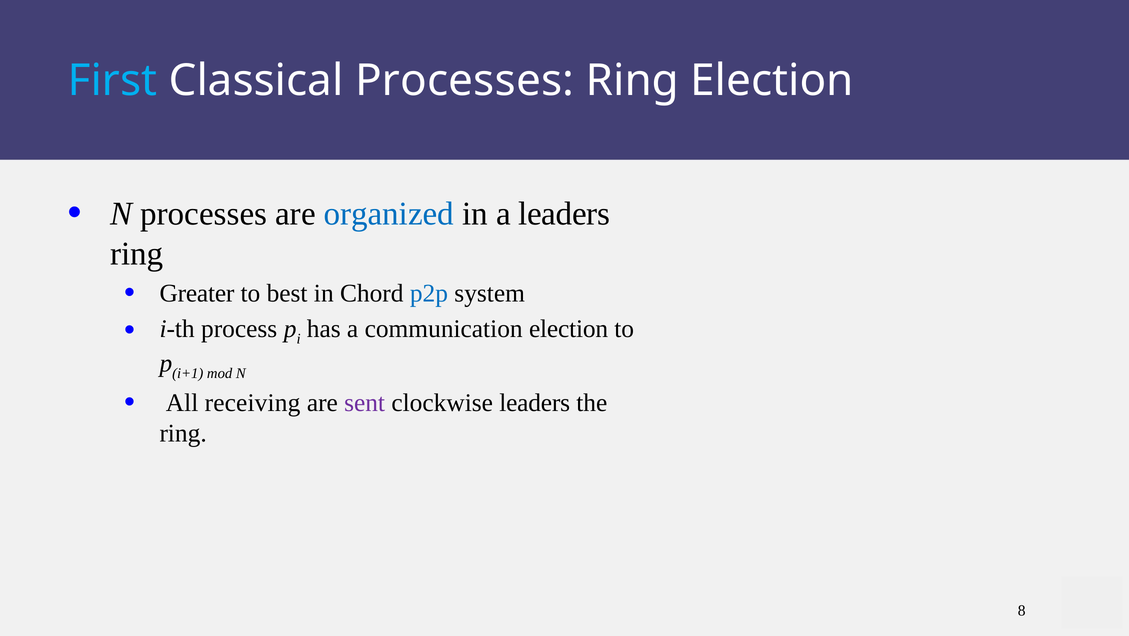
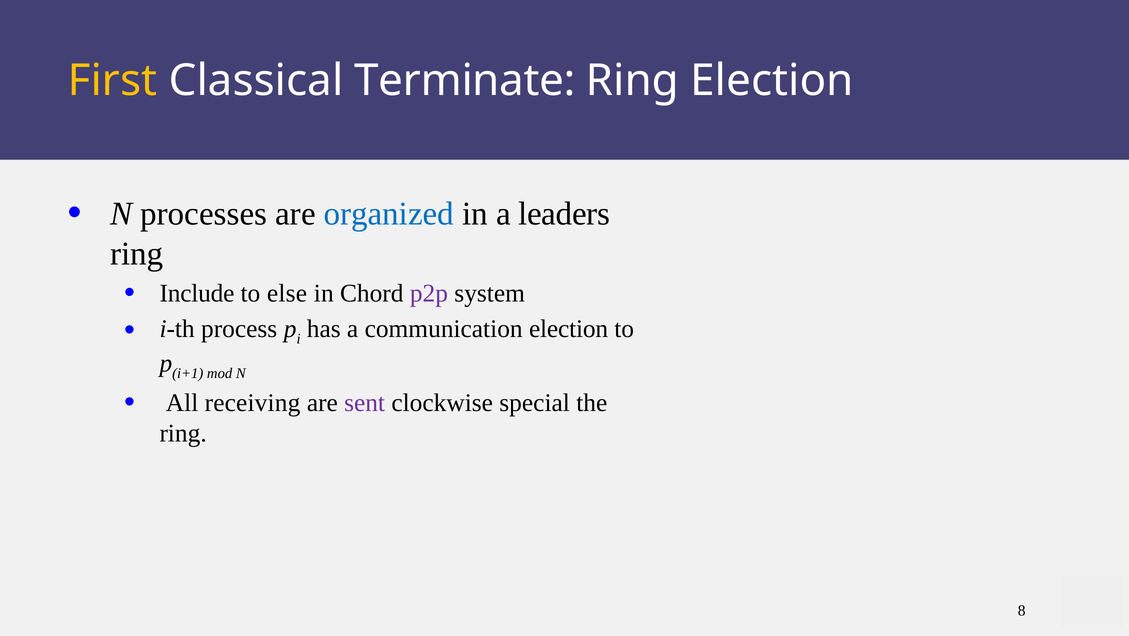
First colour: light blue -> yellow
Classical Processes: Processes -> Terminate
Greater: Greater -> Include
best: best -> else
p2p colour: blue -> purple
clockwise leaders: leaders -> special
